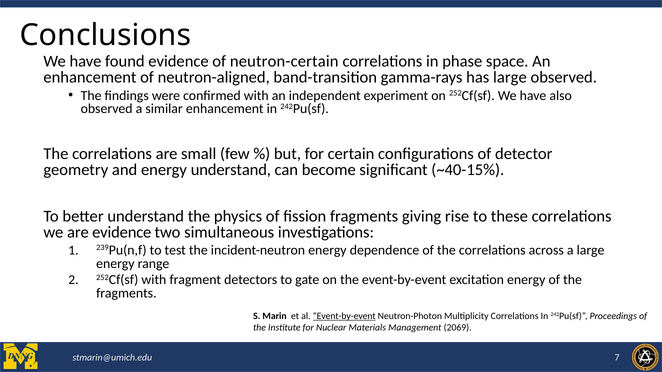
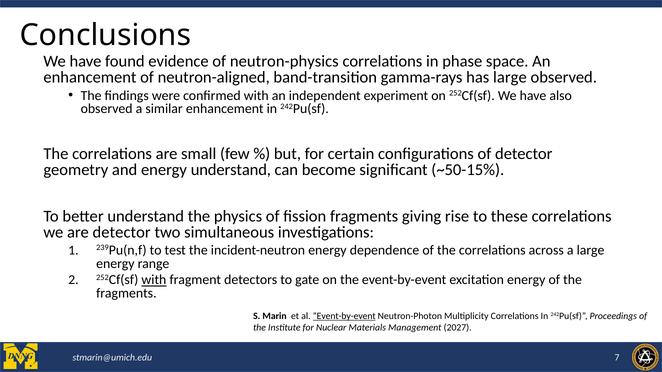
neutron-certain: neutron-certain -> neutron-physics
~40-15%: ~40-15% -> ~50-15%
are evidence: evidence -> detector
with at (154, 280) underline: none -> present
2069: 2069 -> 2027
